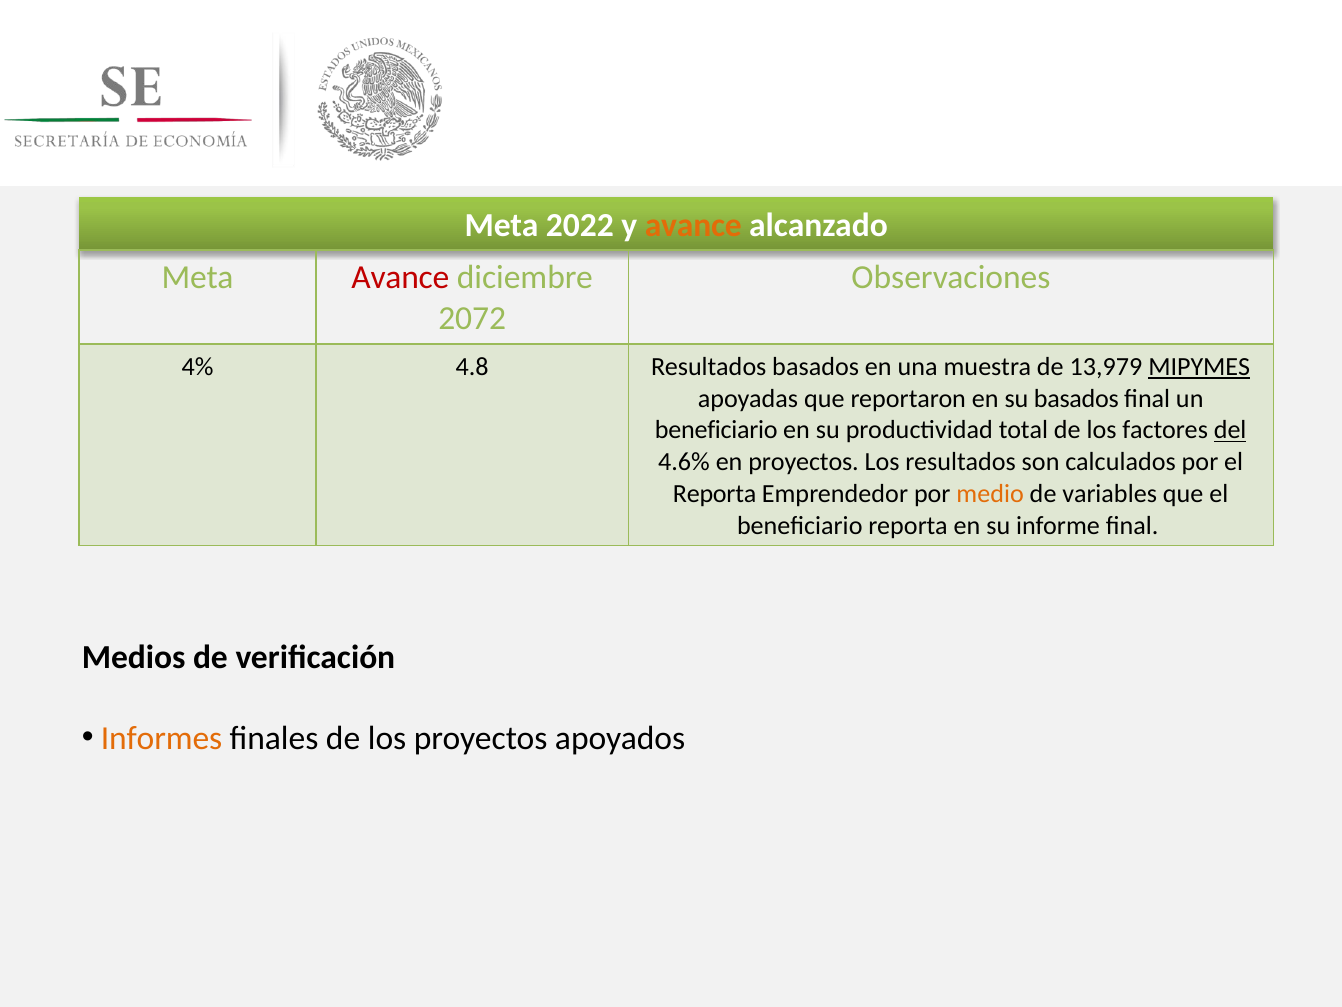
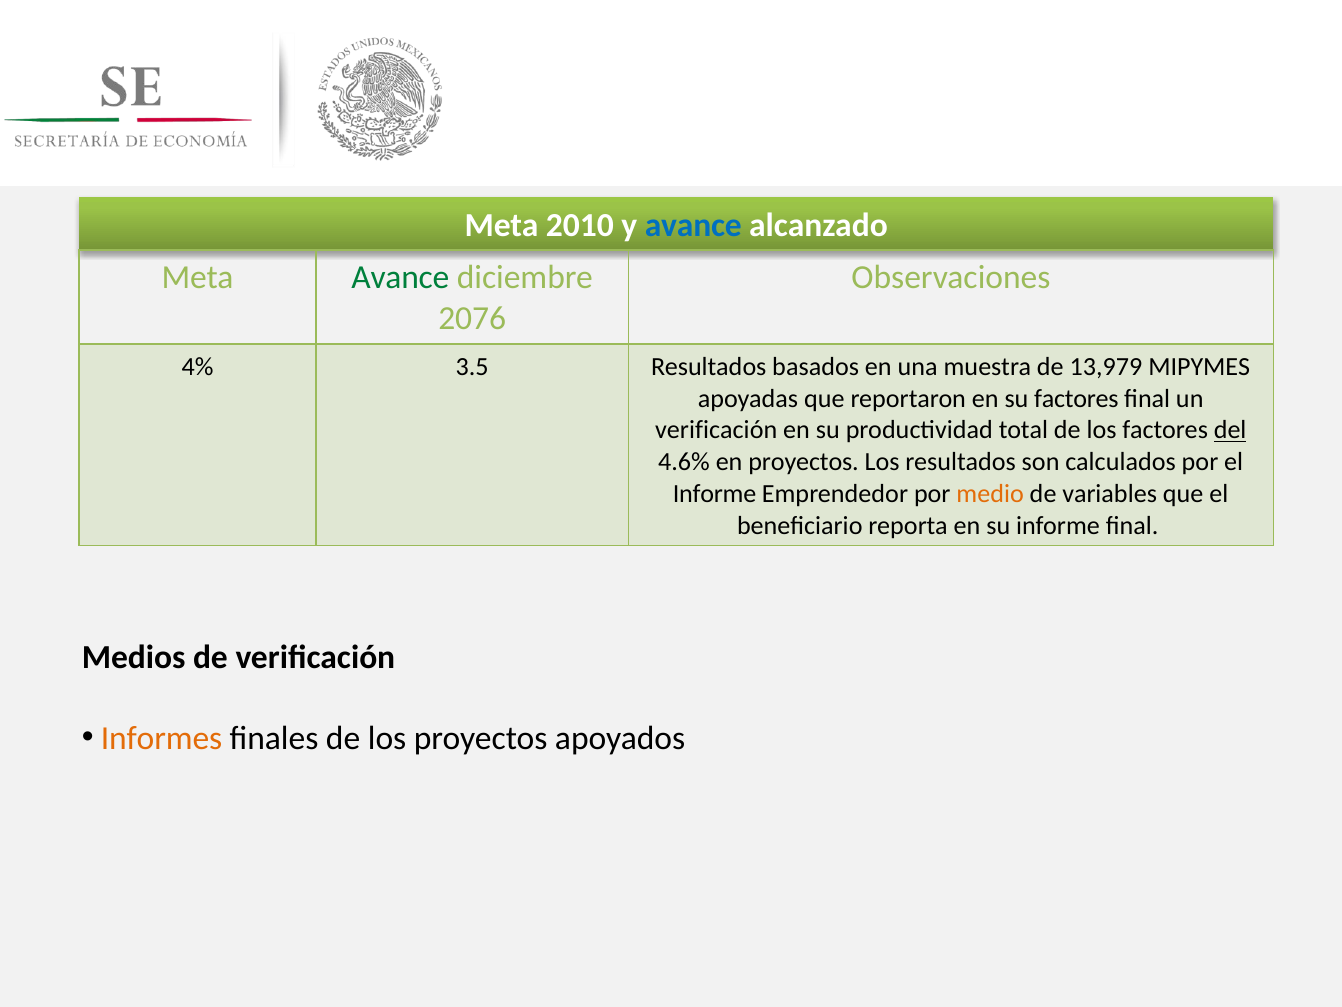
2022: 2022 -> 2010
avance at (693, 226) colour: orange -> blue
Avance at (400, 277) colour: red -> green
2072: 2072 -> 2076
4.8: 4.8 -> 3.5
MIPYMES underline: present -> none
su basados: basados -> factores
beneficiario at (716, 430): beneficiario -> verificación
Reporta at (715, 494): Reporta -> Informe
